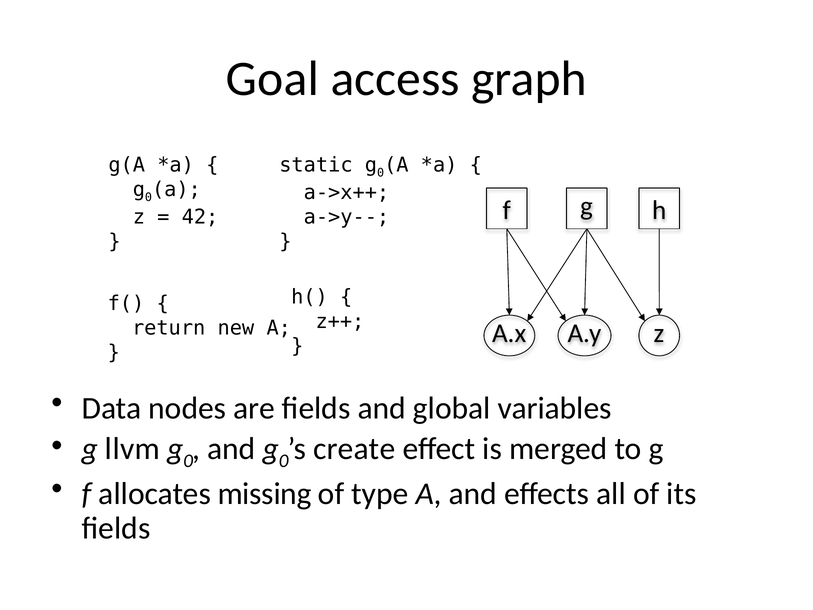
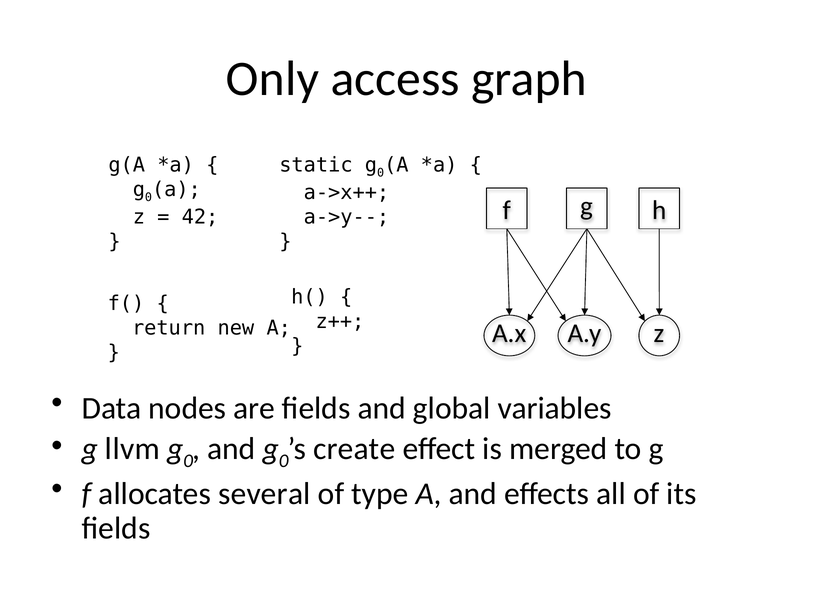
Goal: Goal -> Only
missing: missing -> several
